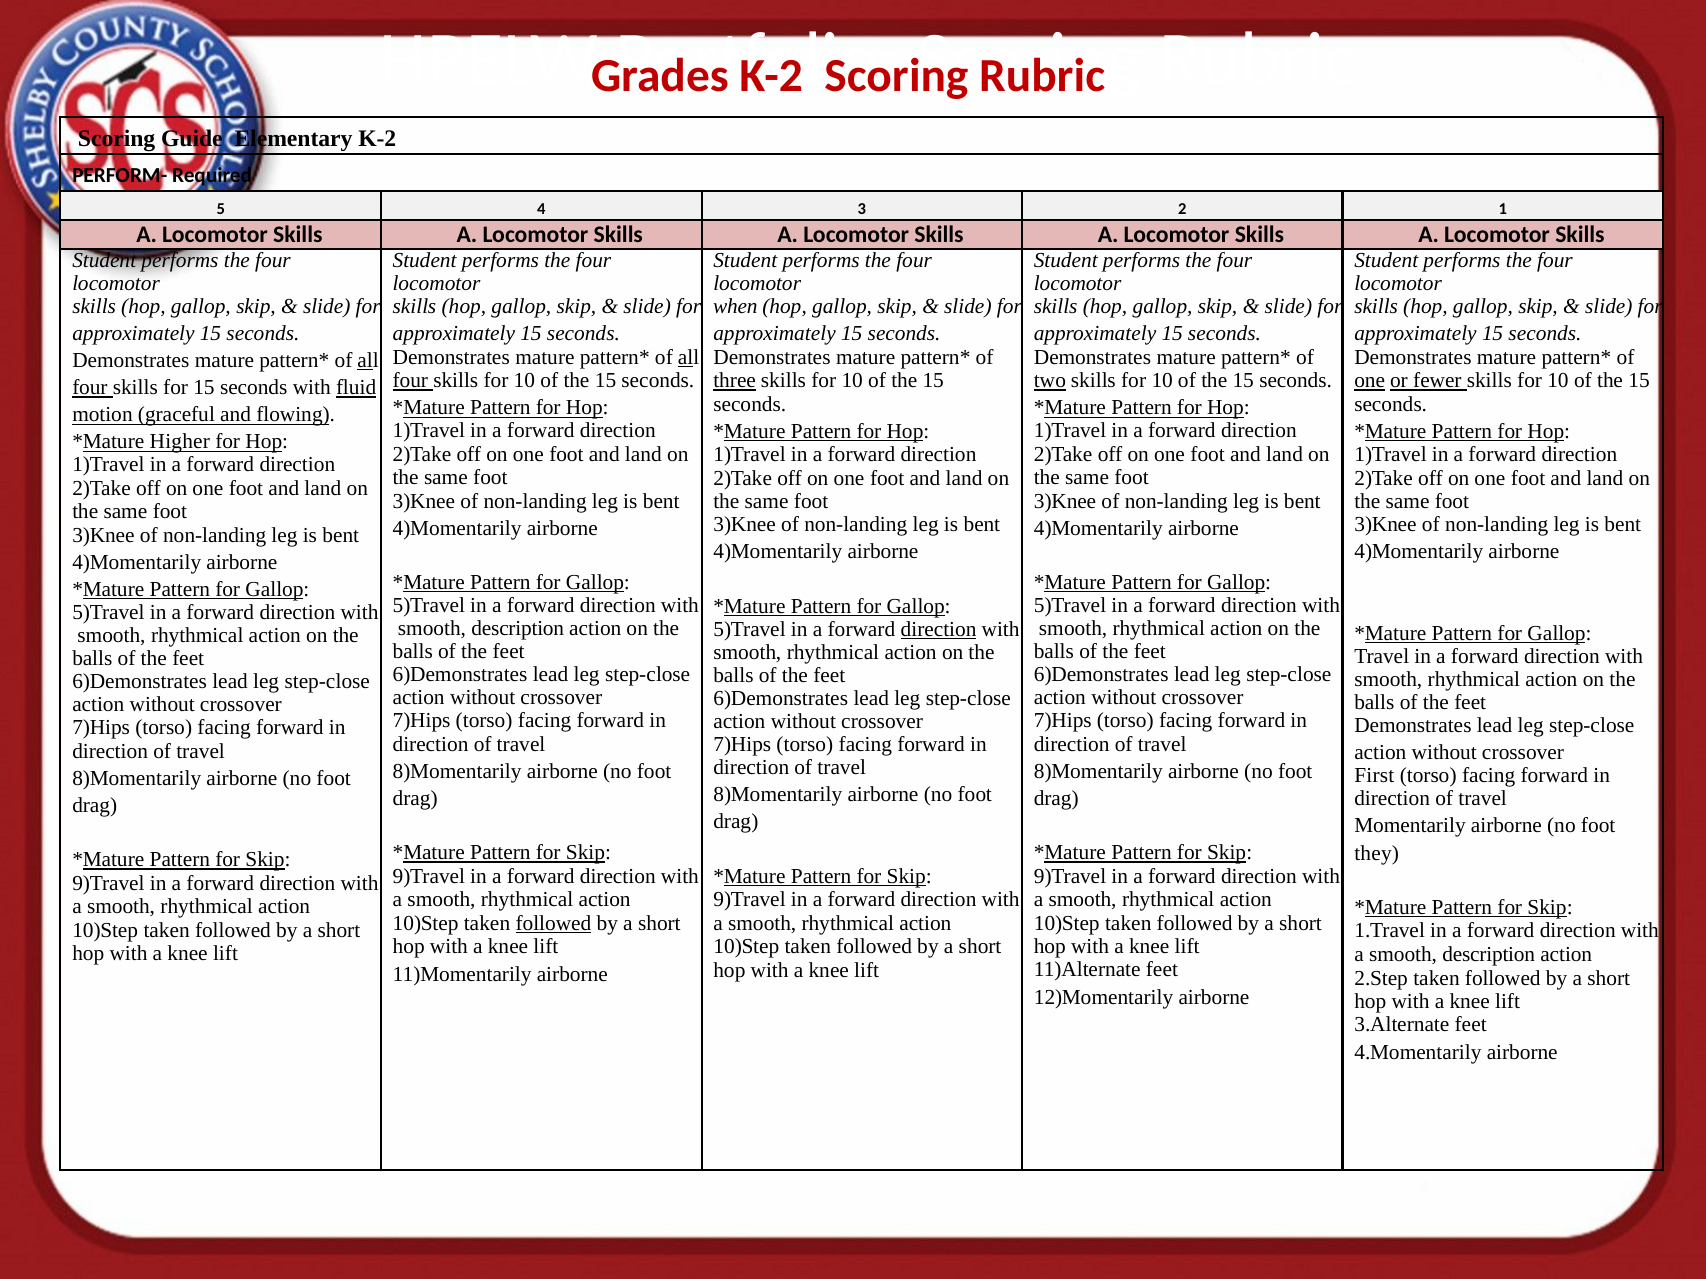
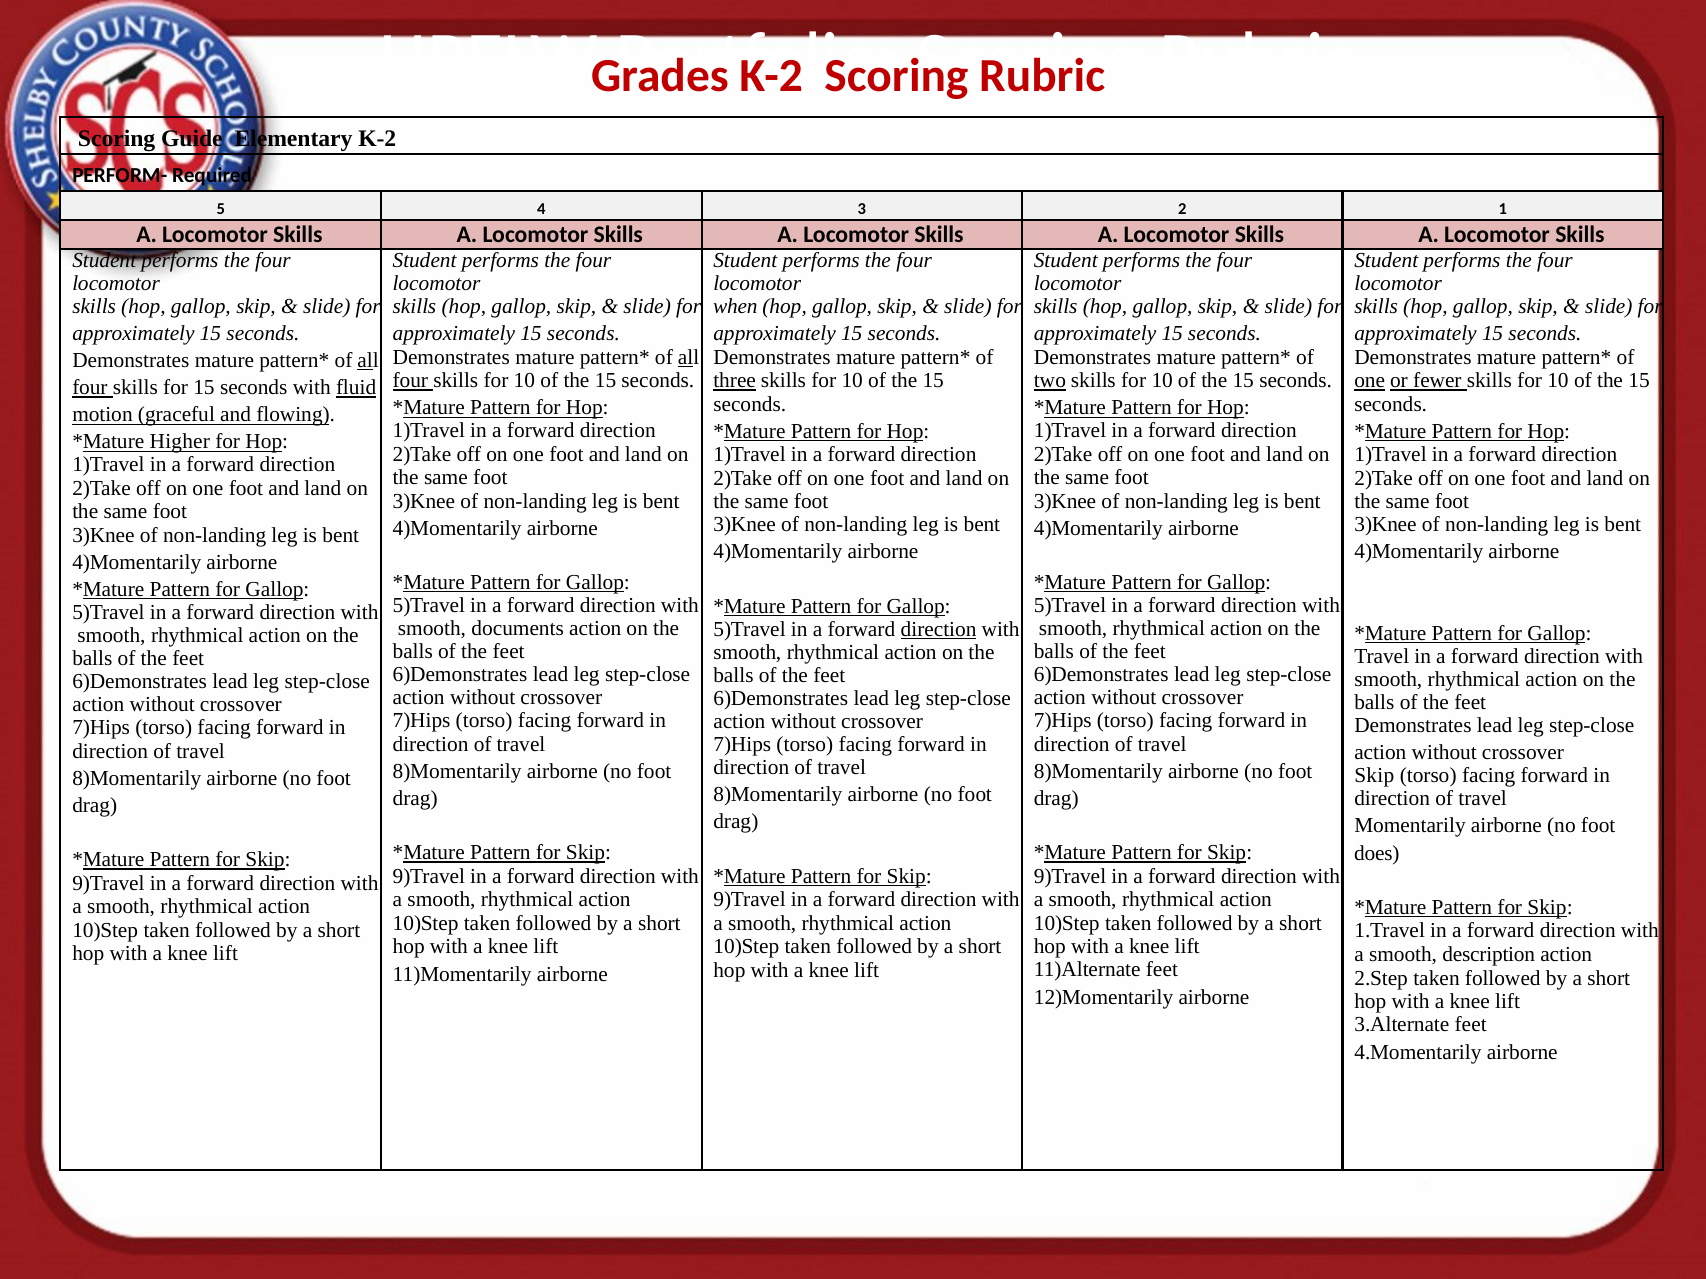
description at (518, 629): description -> documents
First at (1374, 776): First -> Skip
they: they -> does
followed at (553, 924) underline: present -> none
